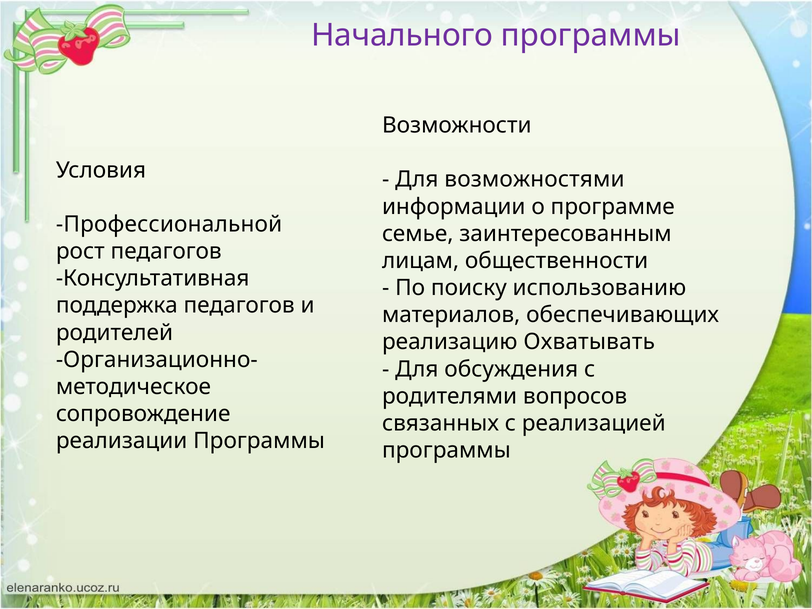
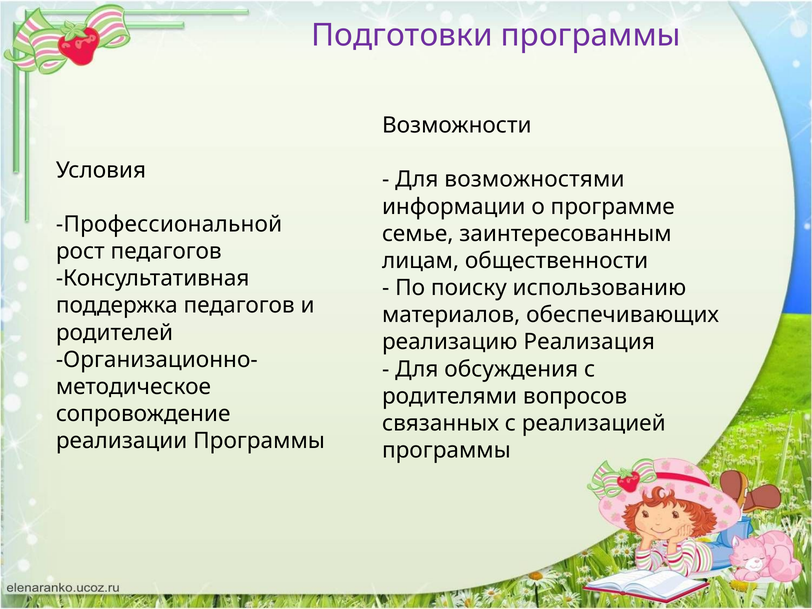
Начального: Начального -> Подготовки
Охватывать: Охватывать -> Реализация
